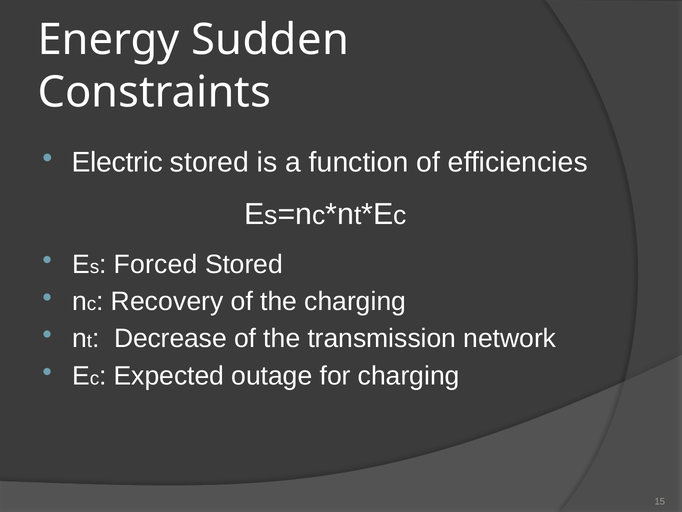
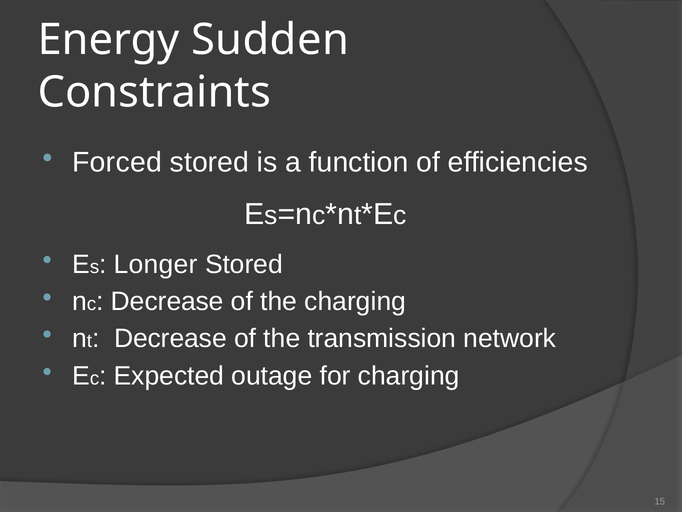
Electric: Electric -> Forced
Forced: Forced -> Longer
Recovery at (167, 301): Recovery -> Decrease
